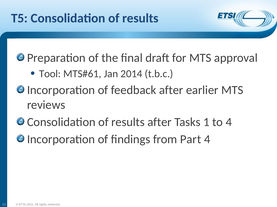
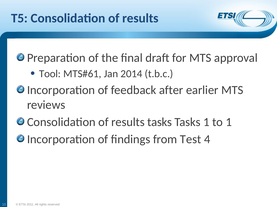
results after: after -> tasks
to 4: 4 -> 1
Part: Part -> Test
